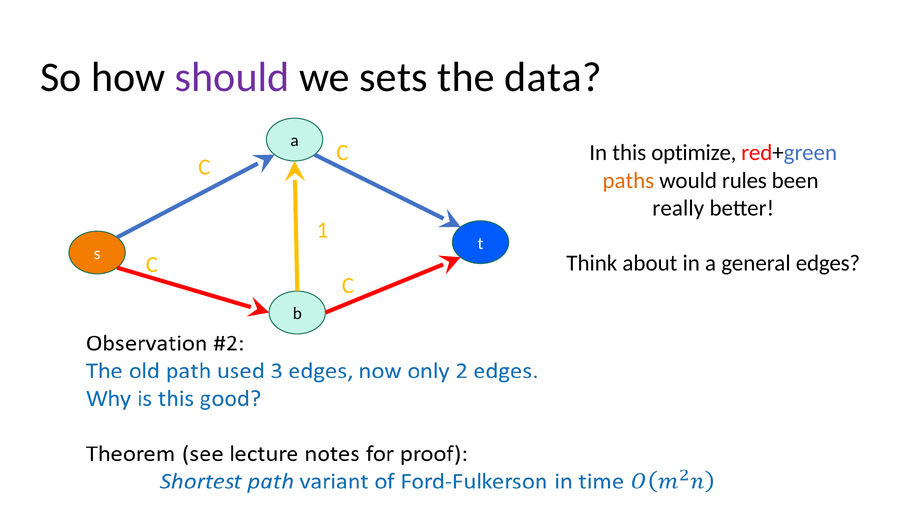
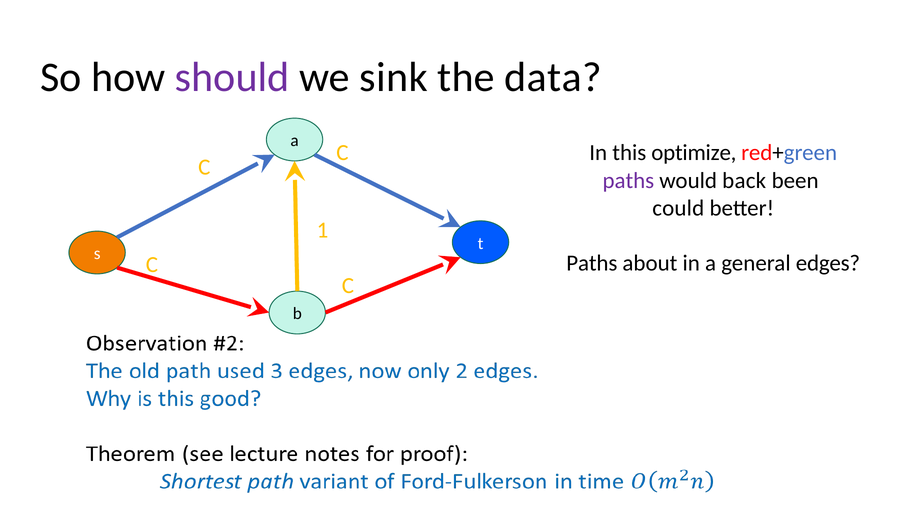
sets: sets -> sink
paths at (628, 180) colour: orange -> purple
rules: rules -> back
really: really -> could
Think at (592, 263): Think -> Paths
